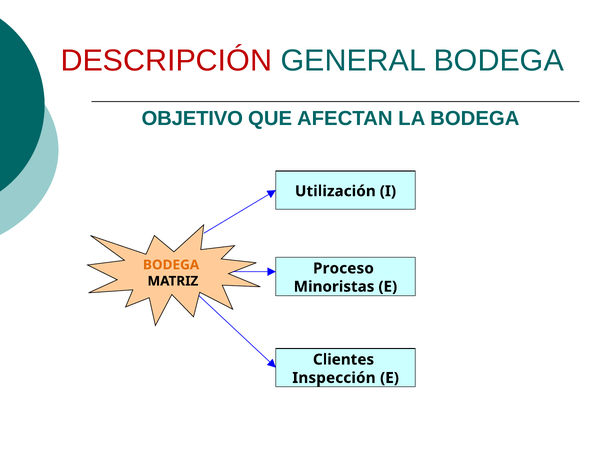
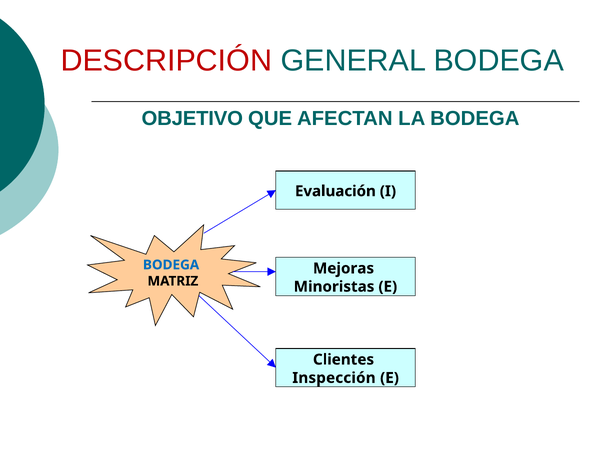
Utilización: Utilización -> Evaluación
BODEGA at (171, 265) colour: orange -> blue
Proceso: Proceso -> Mejoras
